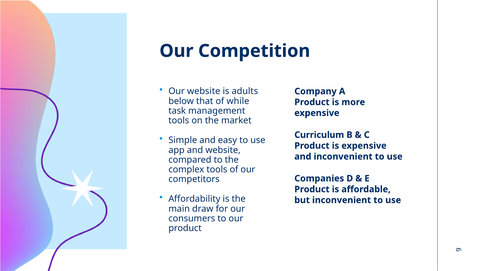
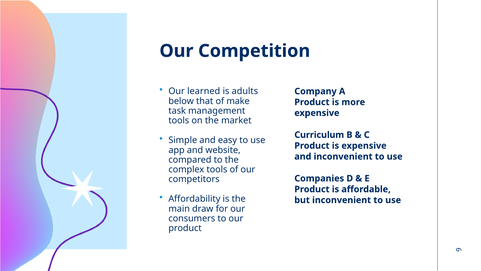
Our website: website -> learned
while: while -> make
